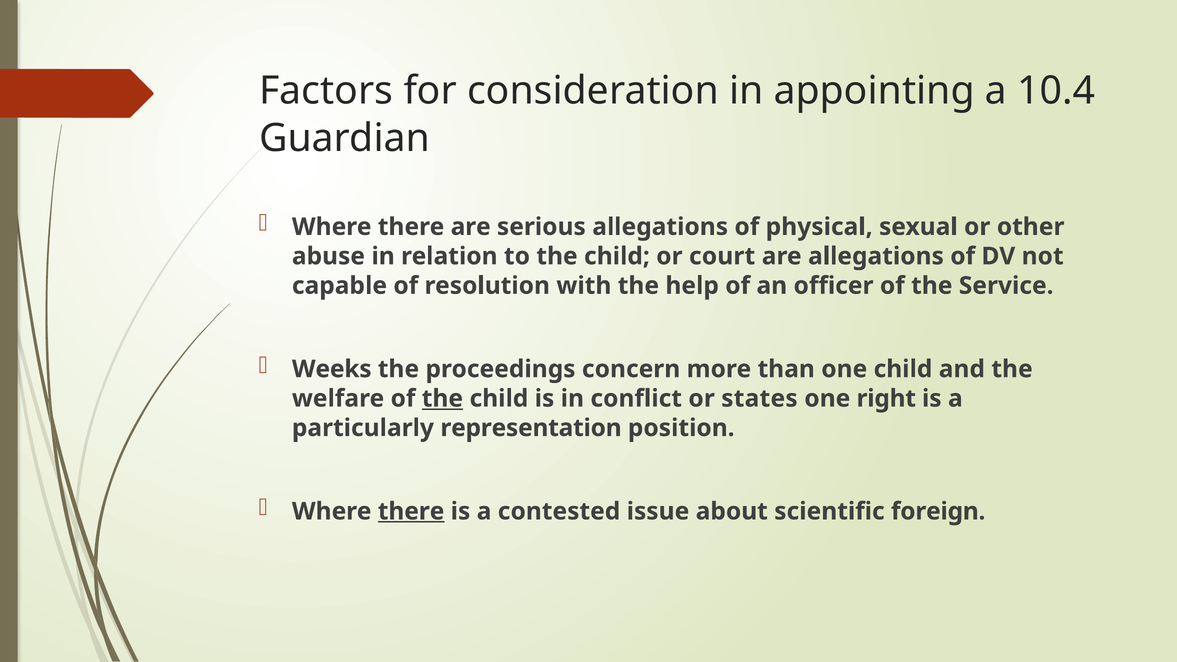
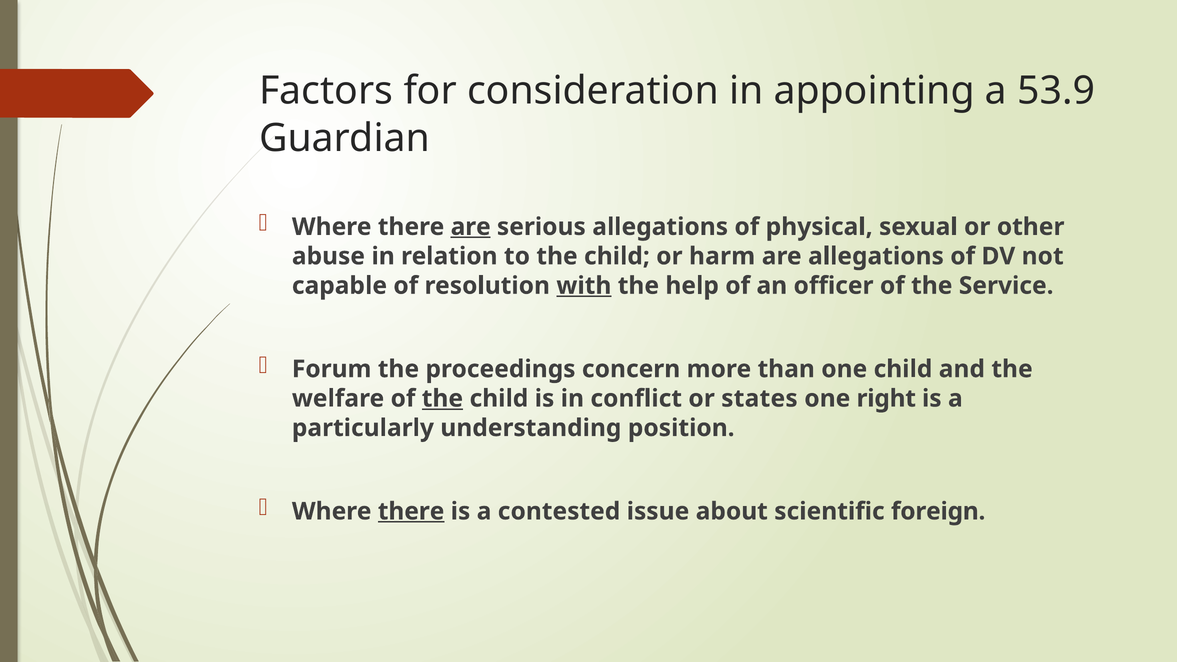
10.4: 10.4 -> 53.9
are at (471, 227) underline: none -> present
court: court -> harm
with underline: none -> present
Weeks: Weeks -> Forum
representation: representation -> understanding
